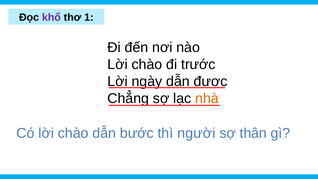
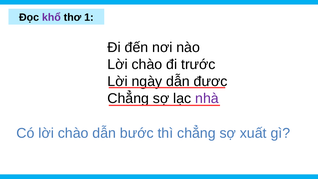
nhà colour: orange -> purple
thì người: người -> chẳng
thân: thân -> xuất
